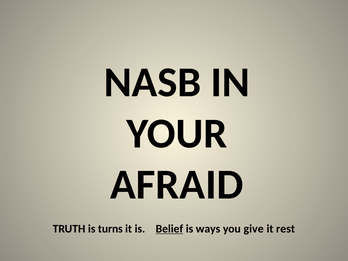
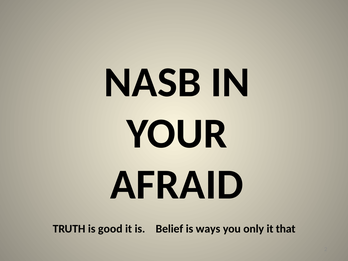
turns: turns -> good
Belief underline: present -> none
give: give -> only
rest: rest -> that
